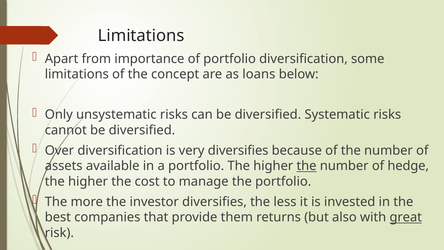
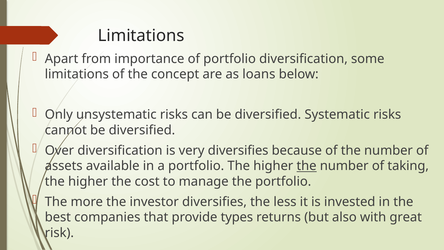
hedge: hedge -> taking
them: them -> types
great underline: present -> none
